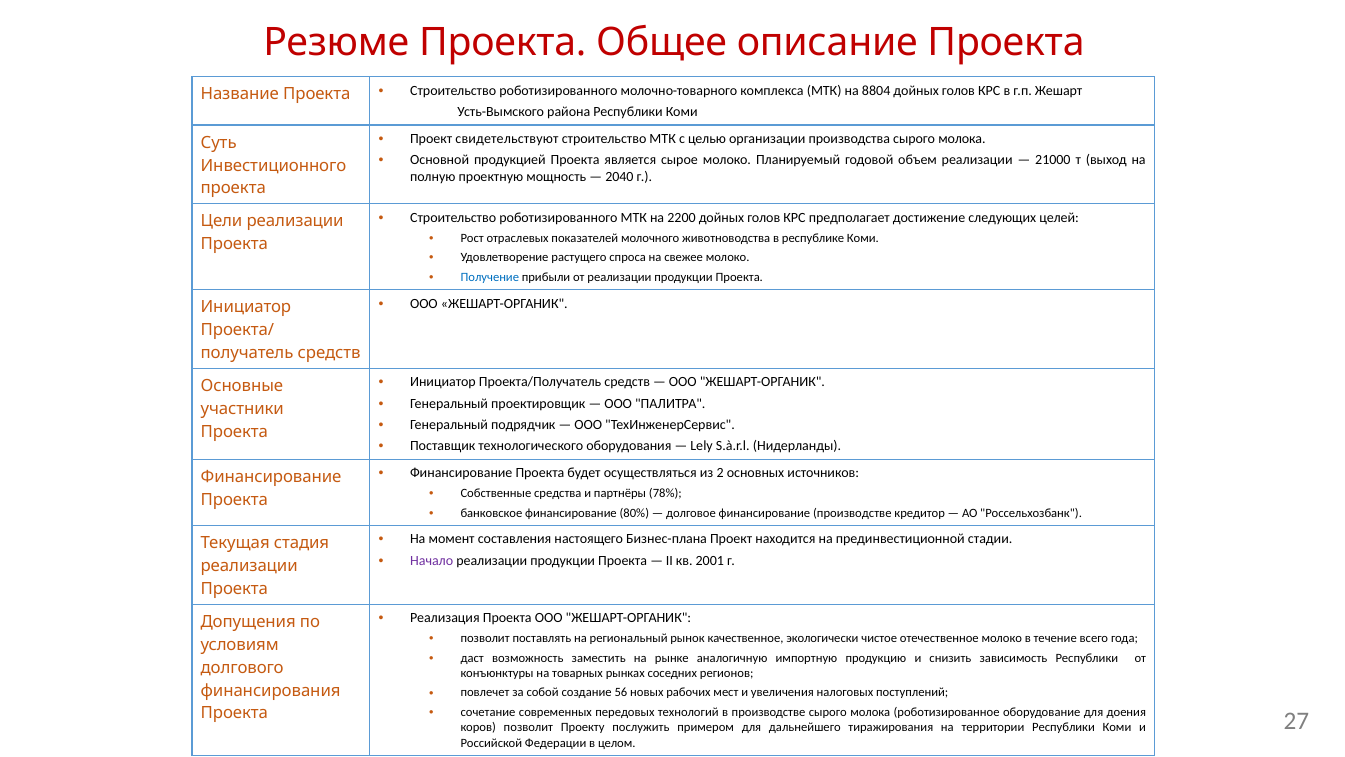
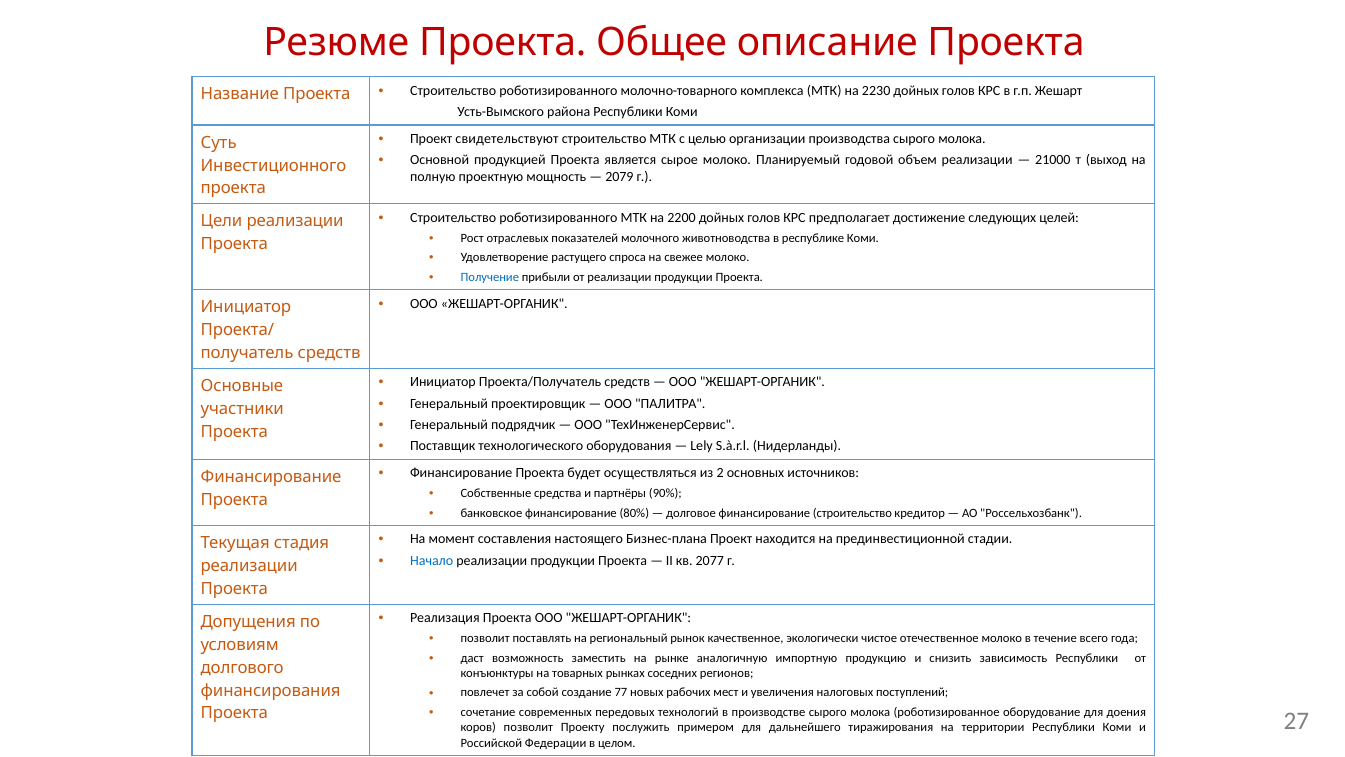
8804: 8804 -> 2230
2040: 2040 -> 2079
78%: 78% -> 90%
финансирование производстве: производстве -> строительство
Начало colour: purple -> blue
2001: 2001 -> 2077
56: 56 -> 77
